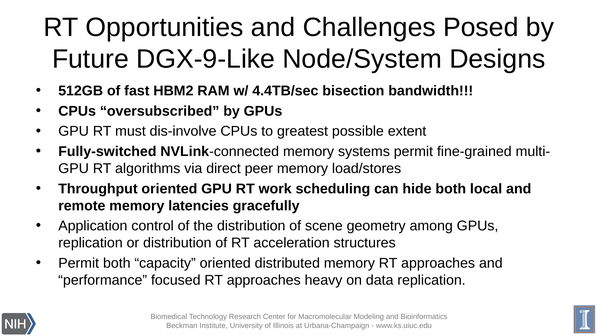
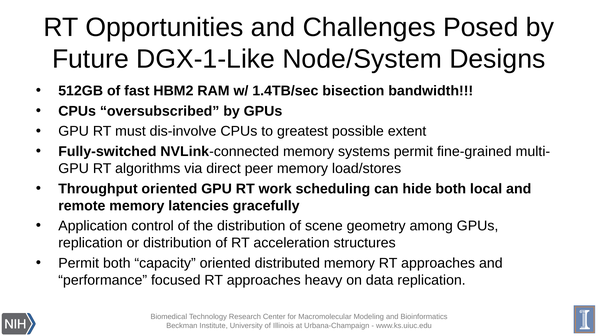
DGX-9-Like: DGX-9-Like -> DGX-1-Like
4.4TB/sec: 4.4TB/sec -> 1.4TB/sec
